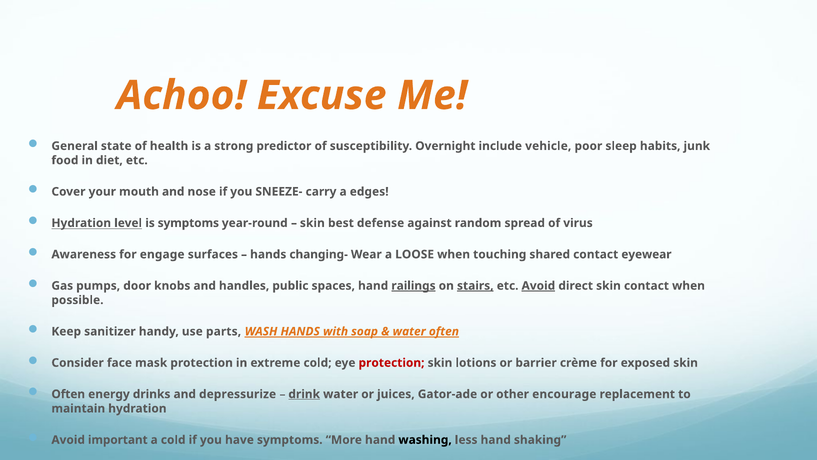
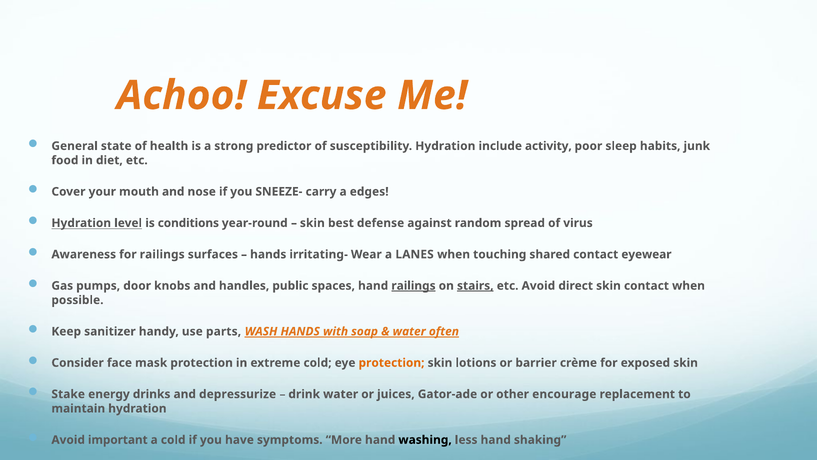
susceptibility Overnight: Overnight -> Hydration
vehicle: vehicle -> activity
is symptoms: symptoms -> conditions
for engage: engage -> railings
changing-: changing- -> irritating-
LOOSE: LOOSE -> LANES
Avoid at (538, 286) underline: present -> none
protection at (392, 362) colour: red -> orange
Often at (68, 394): Often -> Stake
drink underline: present -> none
